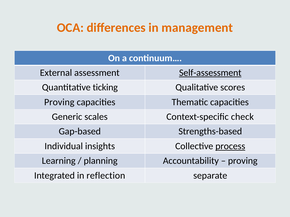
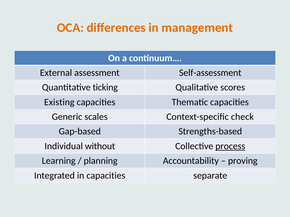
Self-assessment underline: present -> none
Proving at (59, 102): Proving -> Existing
insights: insights -> without
in reflection: reflection -> capacities
